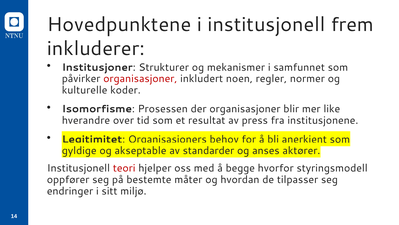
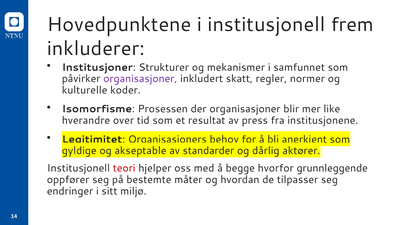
organisasjoner at (140, 78) colour: red -> purple
noen: noen -> skatt
anses: anses -> dårlig
styringsmodell: styringsmodell -> grunnleggende
